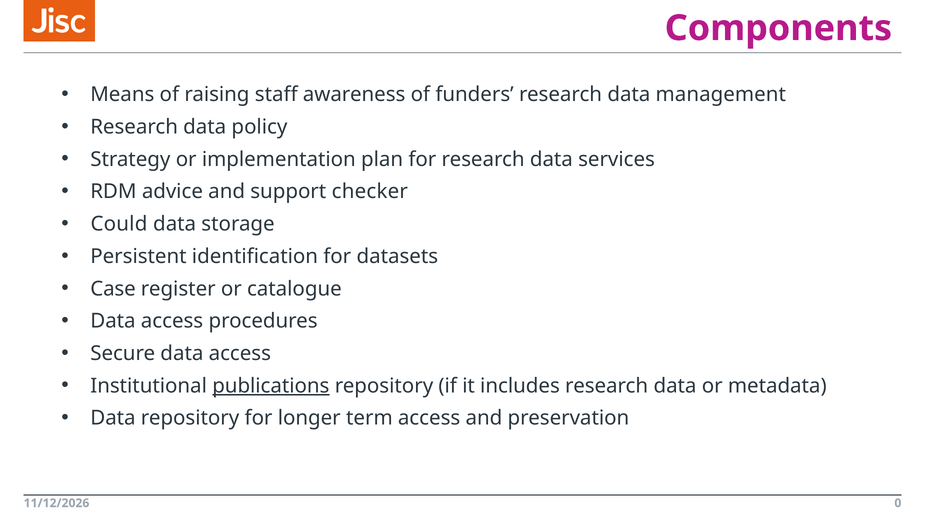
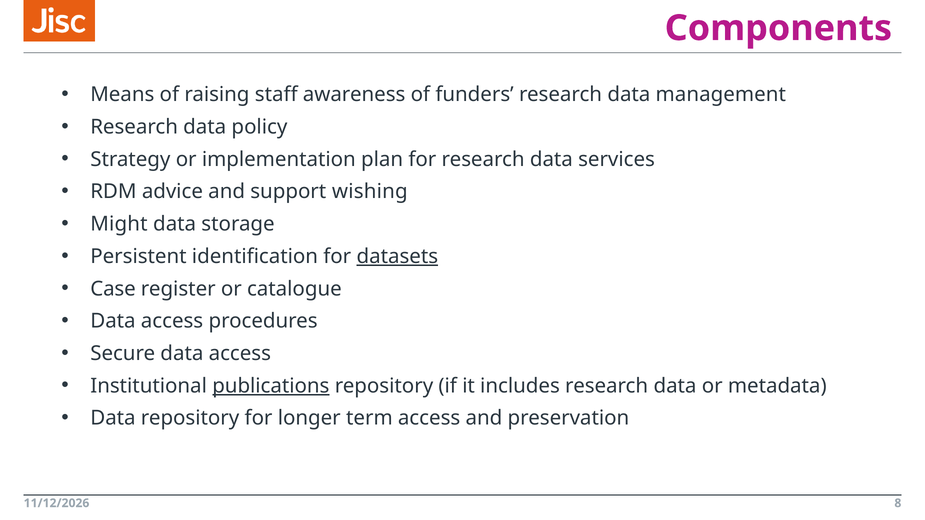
checker: checker -> wishing
Could: Could -> Might
datasets underline: none -> present
0: 0 -> 8
